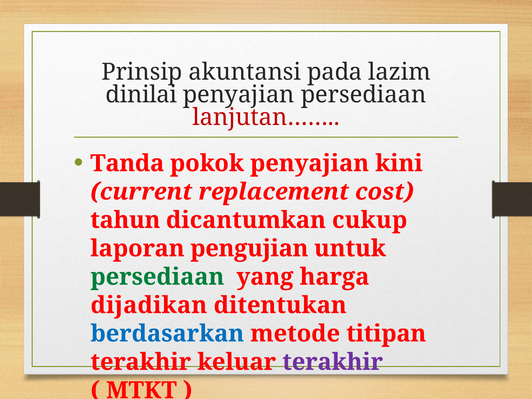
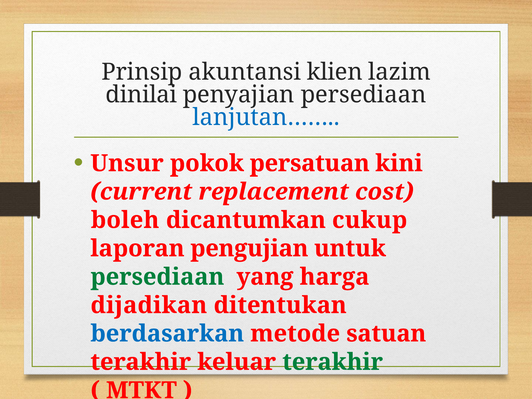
pada: pada -> klien
lanjutan…… colour: red -> blue
Tanda: Tanda -> Unsur
pokok penyajian: penyajian -> persatuan
tahun: tahun -> boleh
titipan: titipan -> satuan
terakhir at (333, 362) colour: purple -> green
